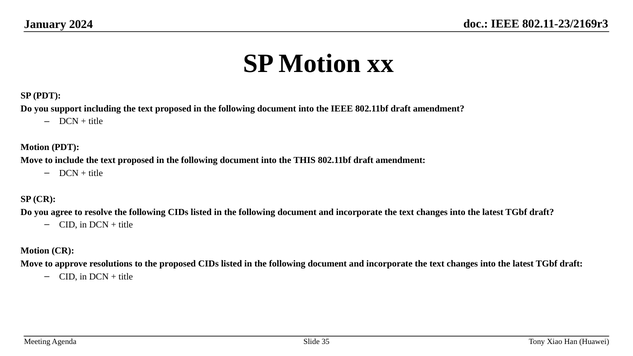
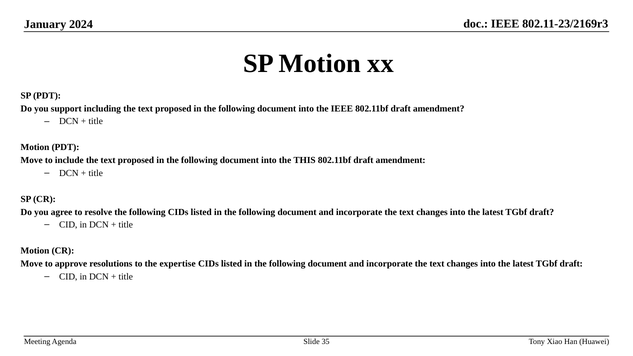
the proposed: proposed -> expertise
